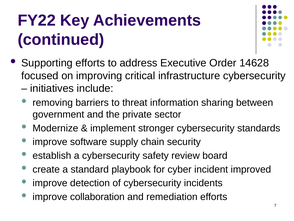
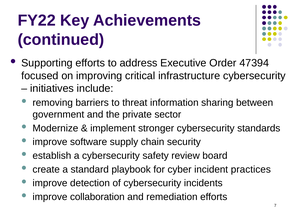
14628: 14628 -> 47394
improved: improved -> practices
